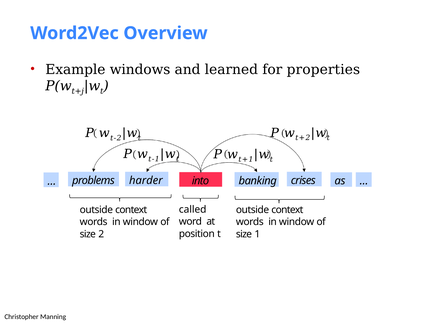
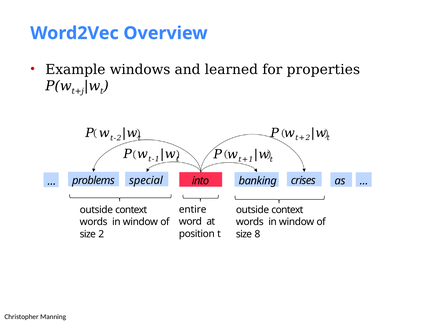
harder: harder -> special
called: called -> entire
1: 1 -> 8
